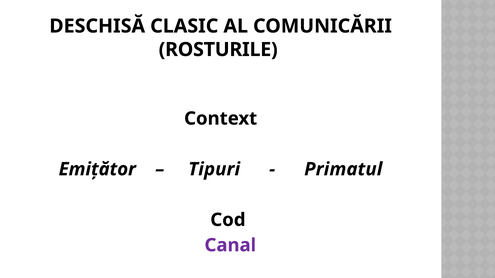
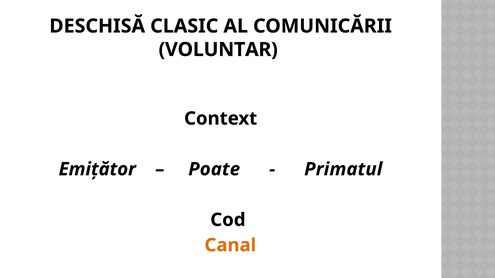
ROSTURILE: ROSTURILE -> VOLUNTAR
Tipuri: Tipuri -> Poate
Canal colour: purple -> orange
